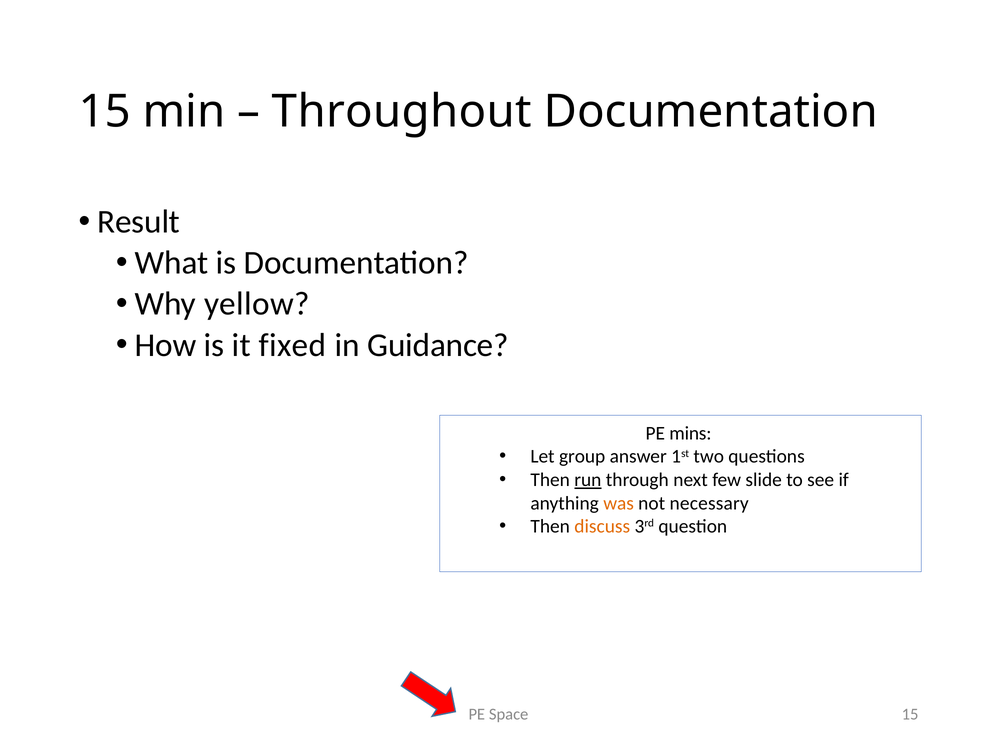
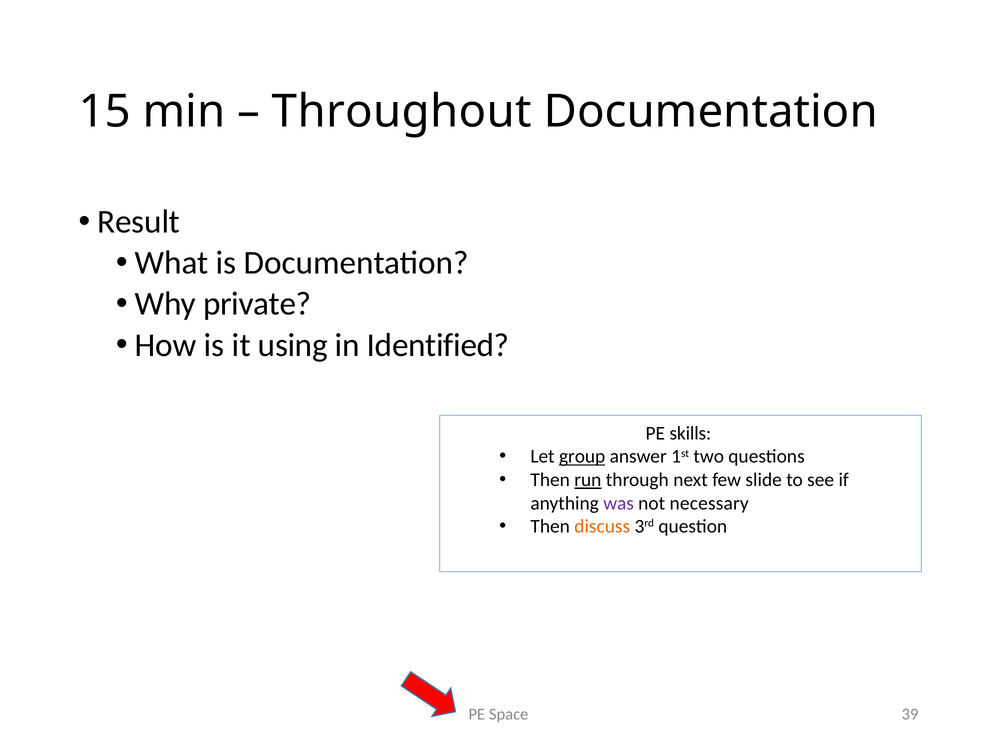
yellow: yellow -> private
fixed: fixed -> using
Guidance: Guidance -> Identified
mins: mins -> skills
group underline: none -> present
was colour: orange -> purple
Space 15: 15 -> 39
